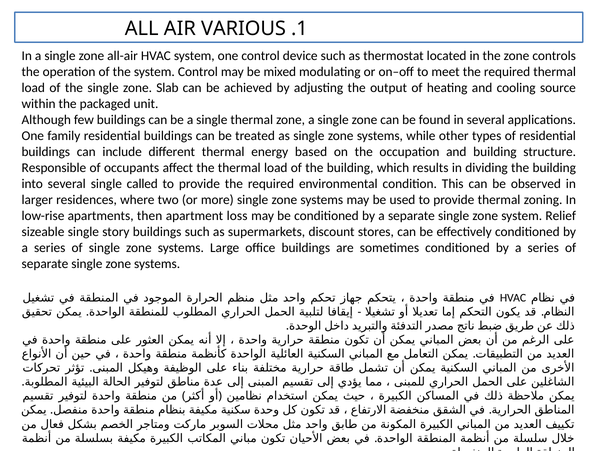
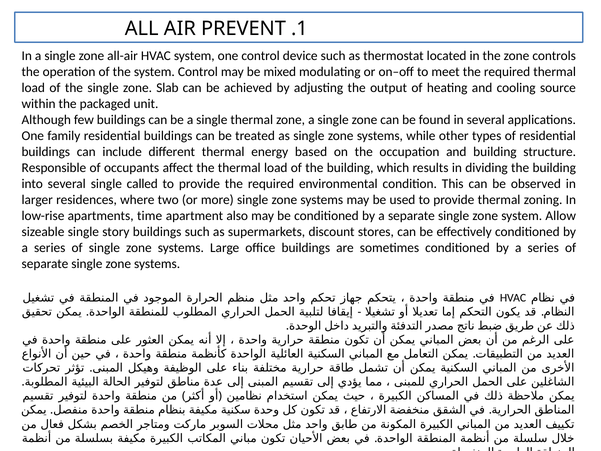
VARIOUS: VARIOUS -> PREVENT
then: then -> time
loss: loss -> also
Relief: Relief -> Allow
